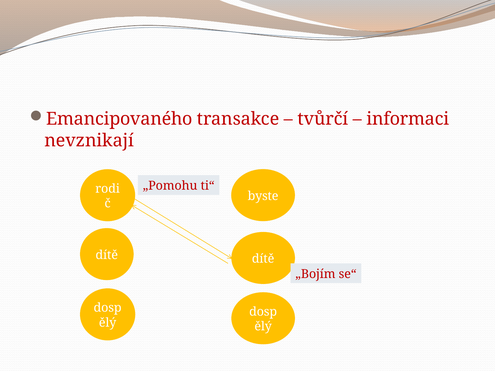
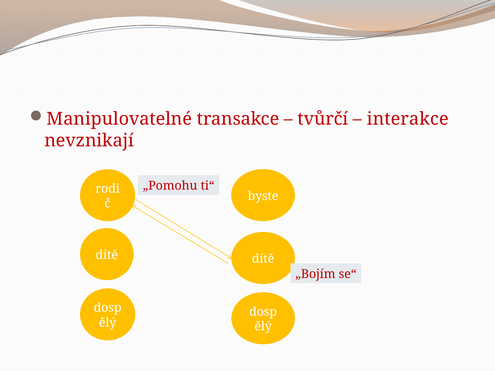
Emancipovaného: Emancipovaného -> Manipulovatelné
informaci: informaci -> interakce
